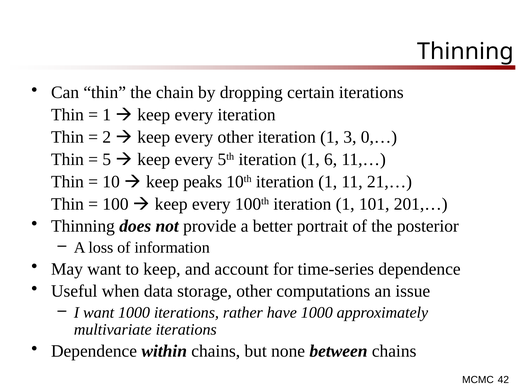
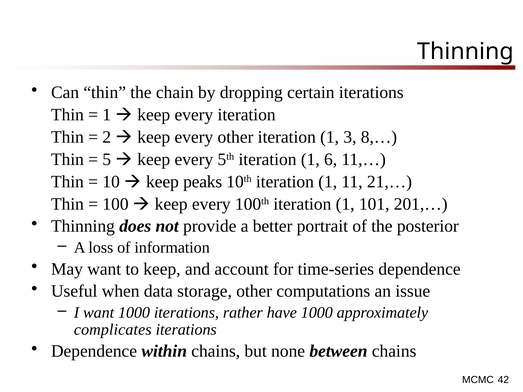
0,…: 0,… -> 8,…
multivariate: multivariate -> complicates
